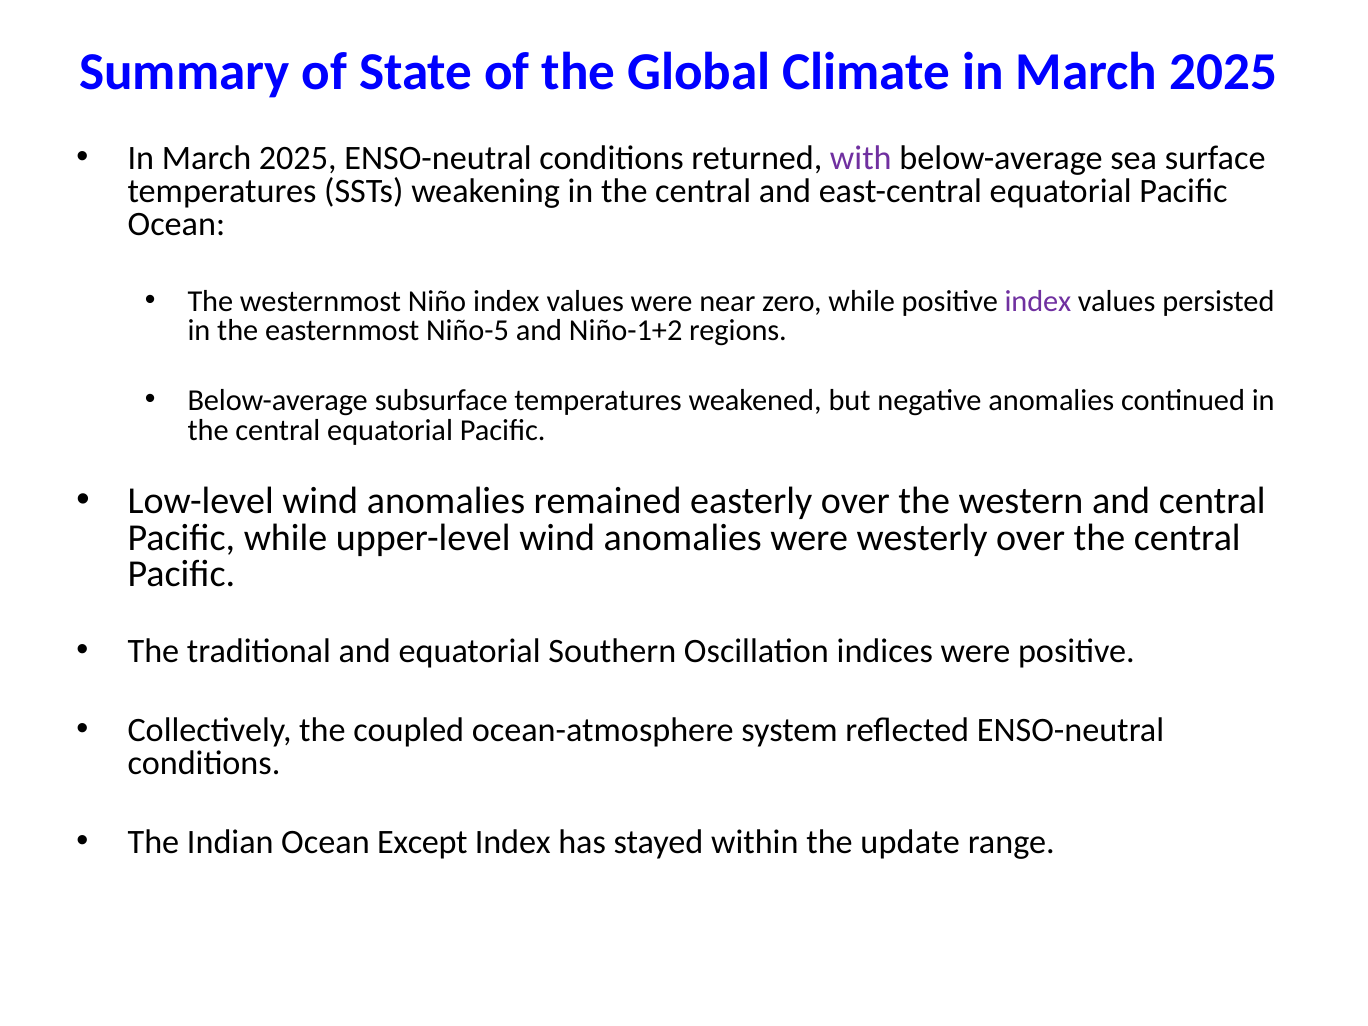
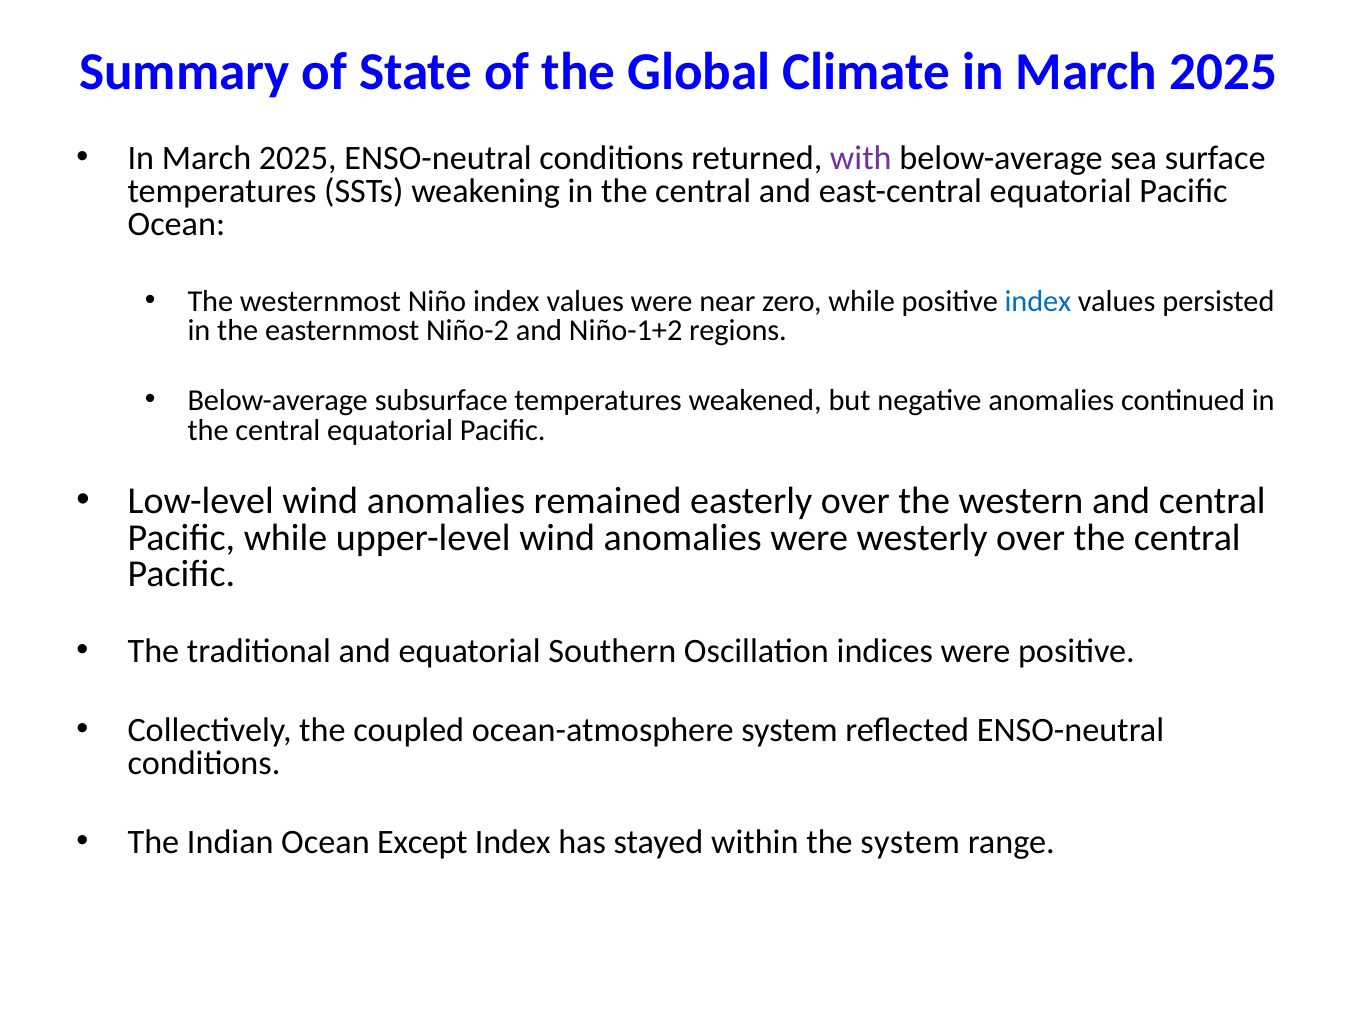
index at (1038, 301) colour: purple -> blue
Niño-5: Niño-5 -> Niño-2
the update: update -> system
